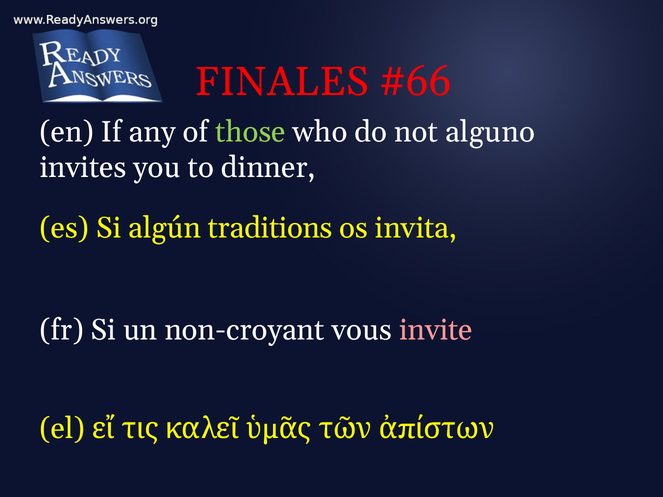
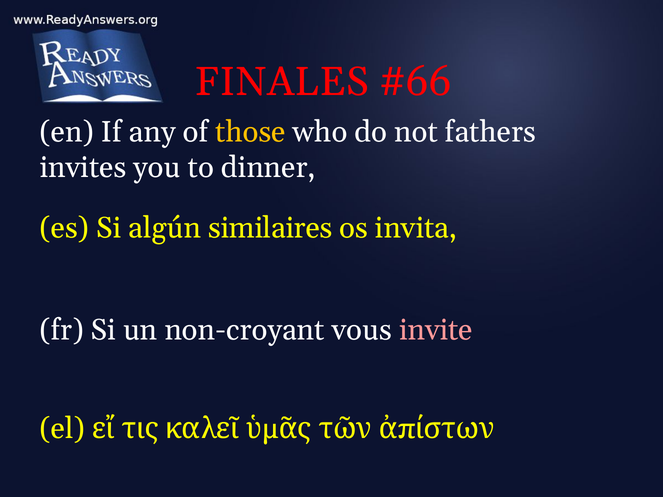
those colour: light green -> yellow
alguno: alguno -> fathers
traditions: traditions -> similaires
